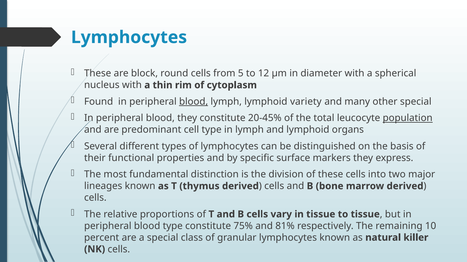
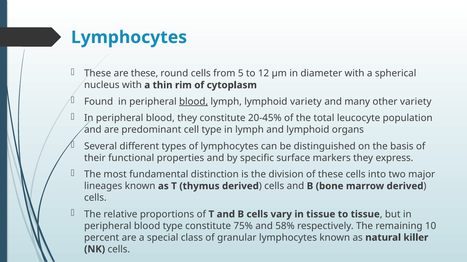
are block: block -> these
other special: special -> variety
population underline: present -> none
81%: 81% -> 58%
